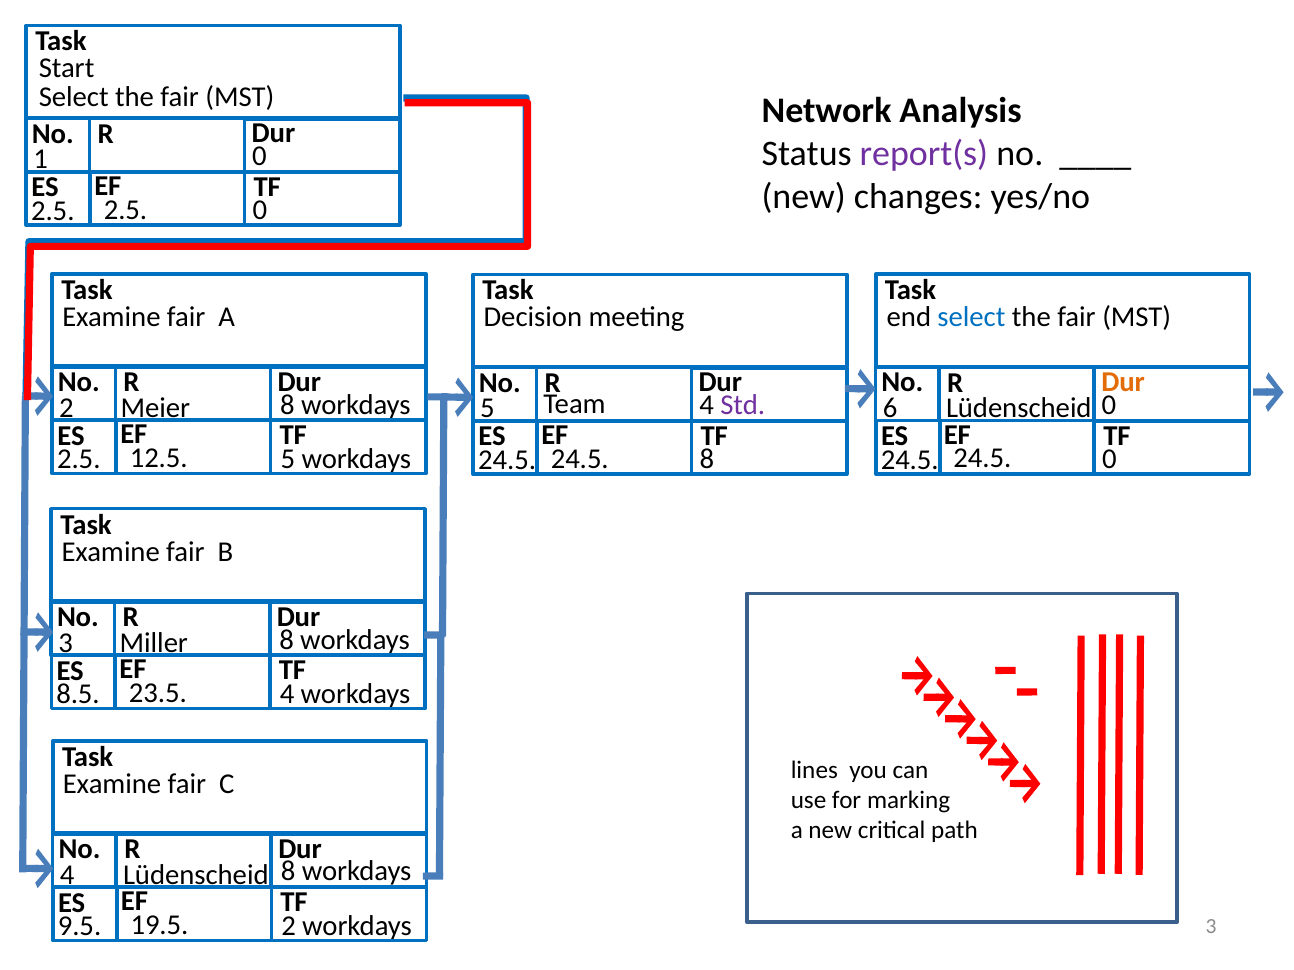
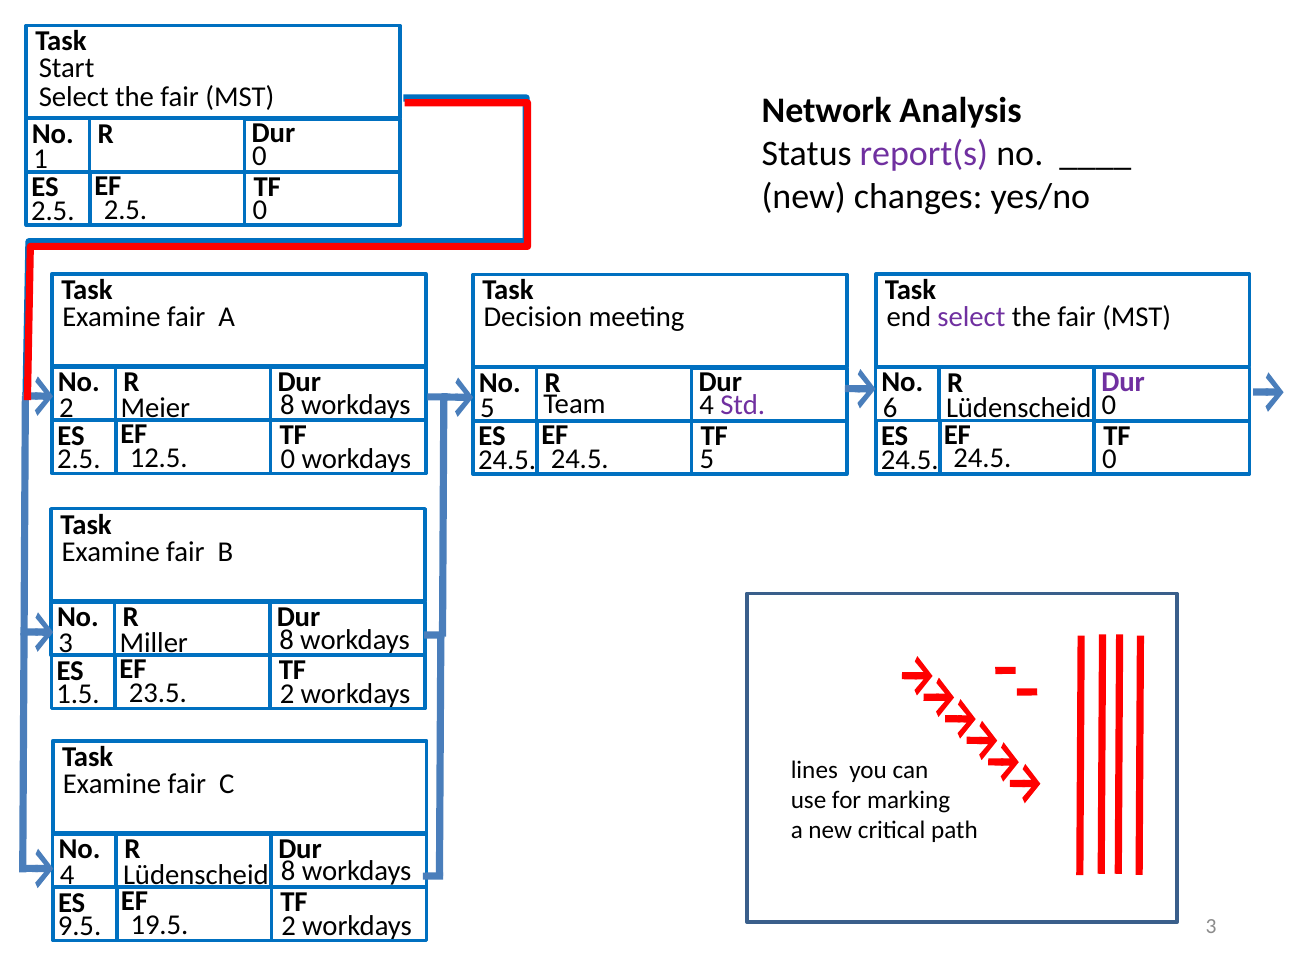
select at (971, 317) colour: blue -> purple
Dur at (1123, 382) colour: orange -> purple
12.5 5: 5 -> 0
24.5 8: 8 -> 5
8.5: 8.5 -> 1.5
23.5 4: 4 -> 2
